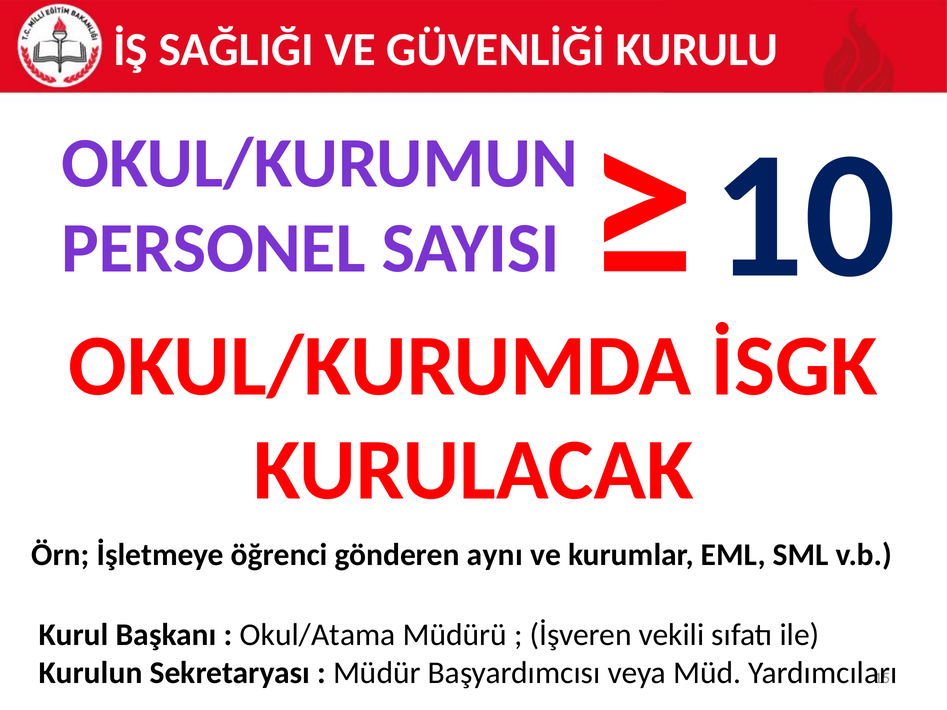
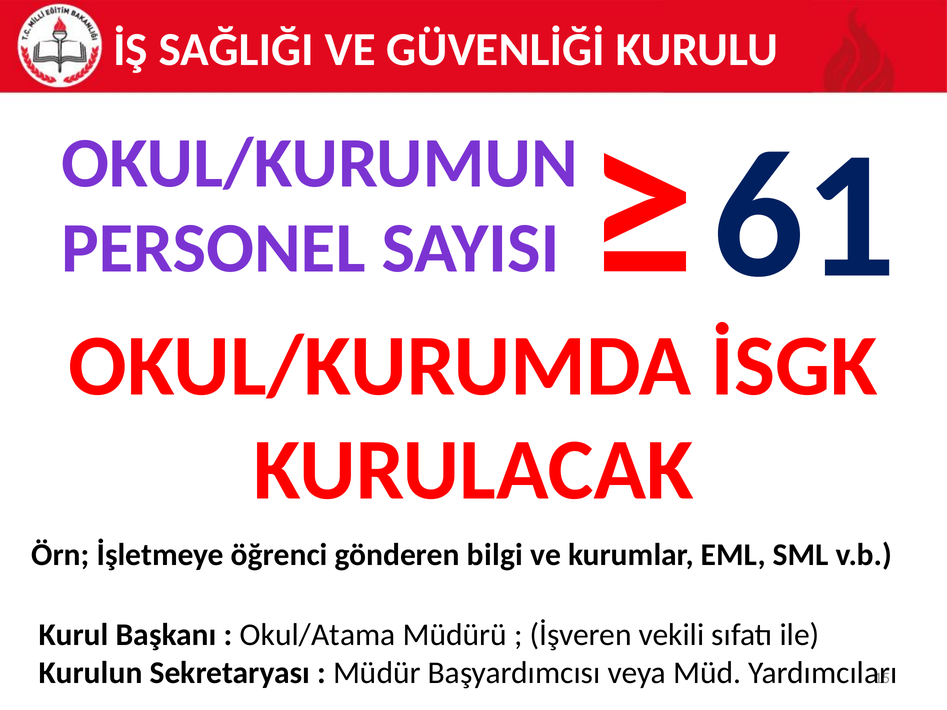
10: 10 -> 61
aynı: aynı -> bilgi
